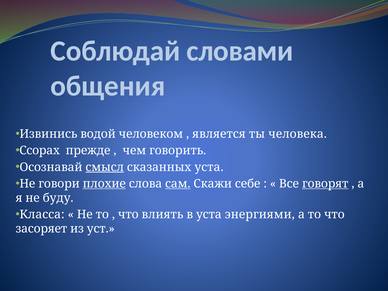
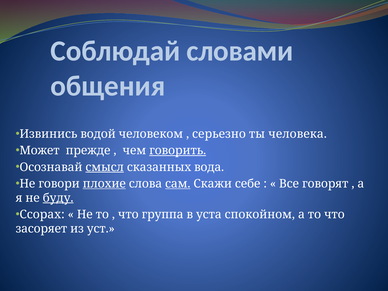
является: является -> серьезно
Ссорах: Ссорах -> Может
говорить underline: none -> present
сказанных уста: уста -> вода
говорят underline: present -> none
буду underline: none -> present
Класса: Класса -> Ссорах
влиять: влиять -> группа
энергиями: энергиями -> спокойном
